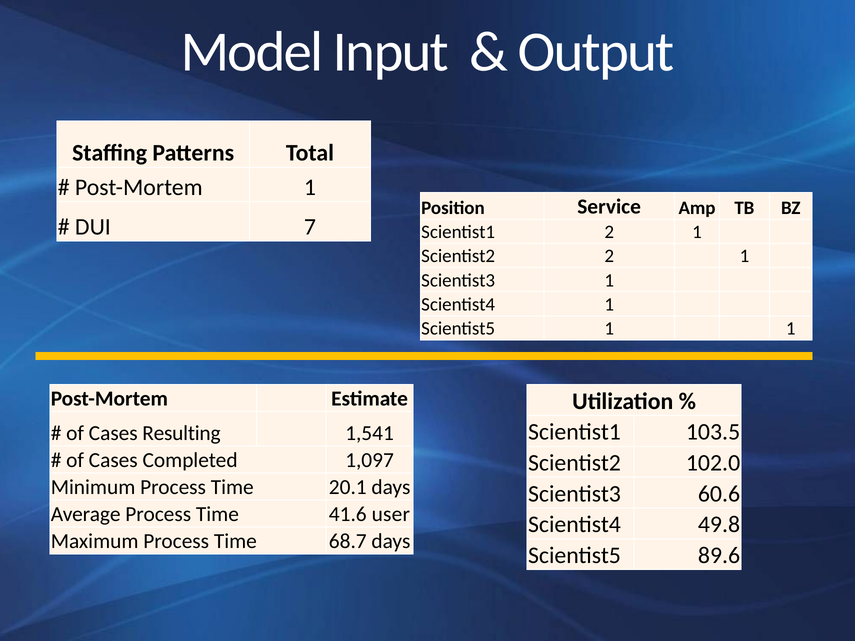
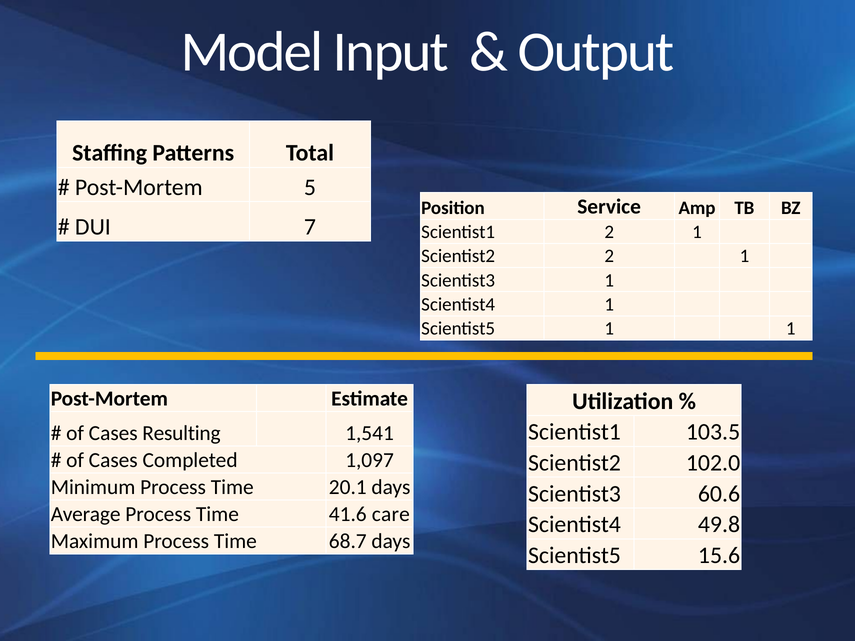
Post-Mortem 1: 1 -> 5
user: user -> care
89.6: 89.6 -> 15.6
